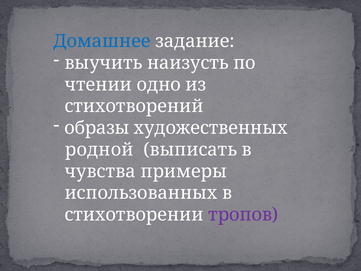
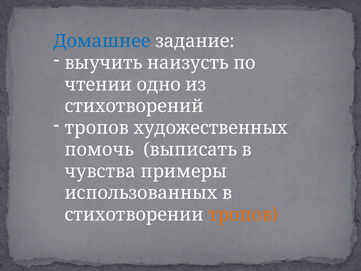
образы at (97, 128): образы -> тропов
родной: родной -> помочь
тропов at (243, 214) colour: purple -> orange
